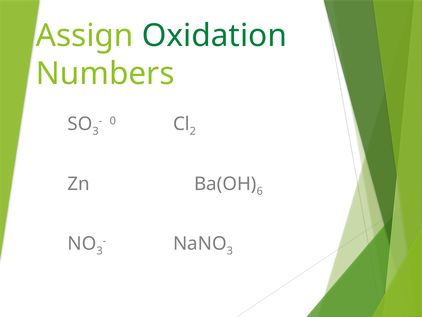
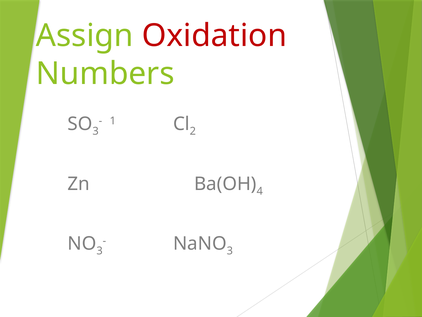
Oxidation colour: green -> red
0: 0 -> 1
6: 6 -> 4
